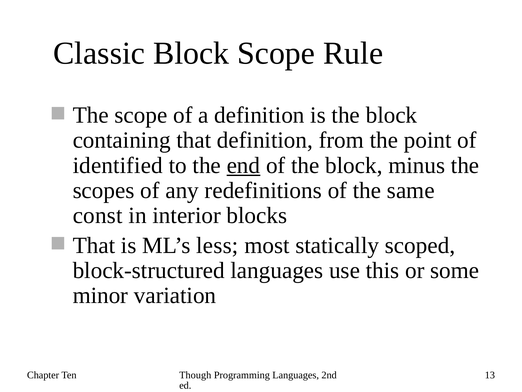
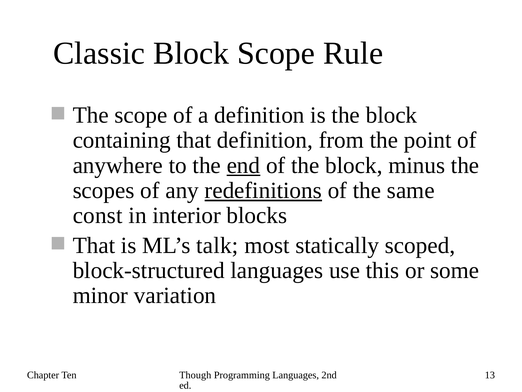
identified: identified -> anywhere
redefinitions underline: none -> present
less: less -> talk
